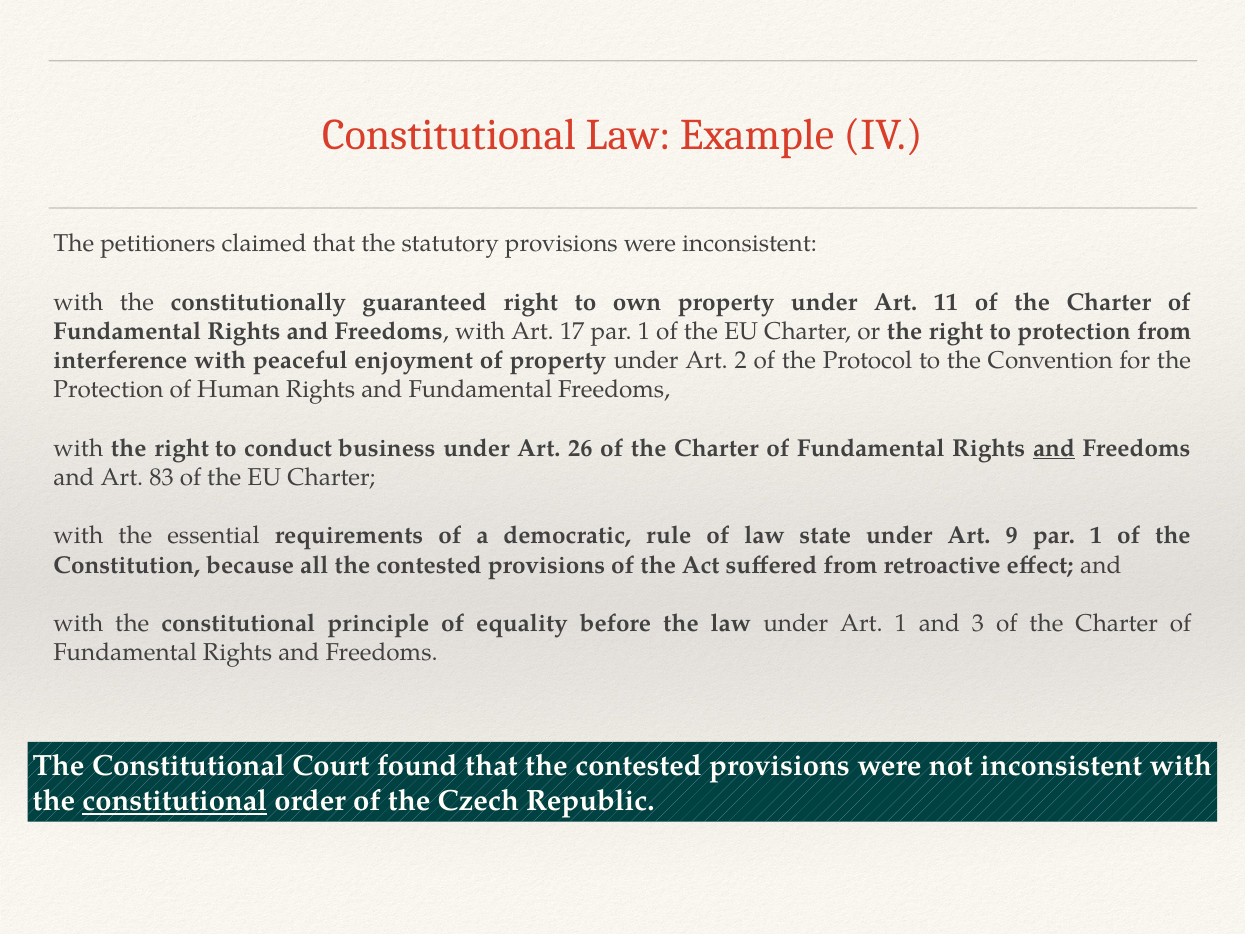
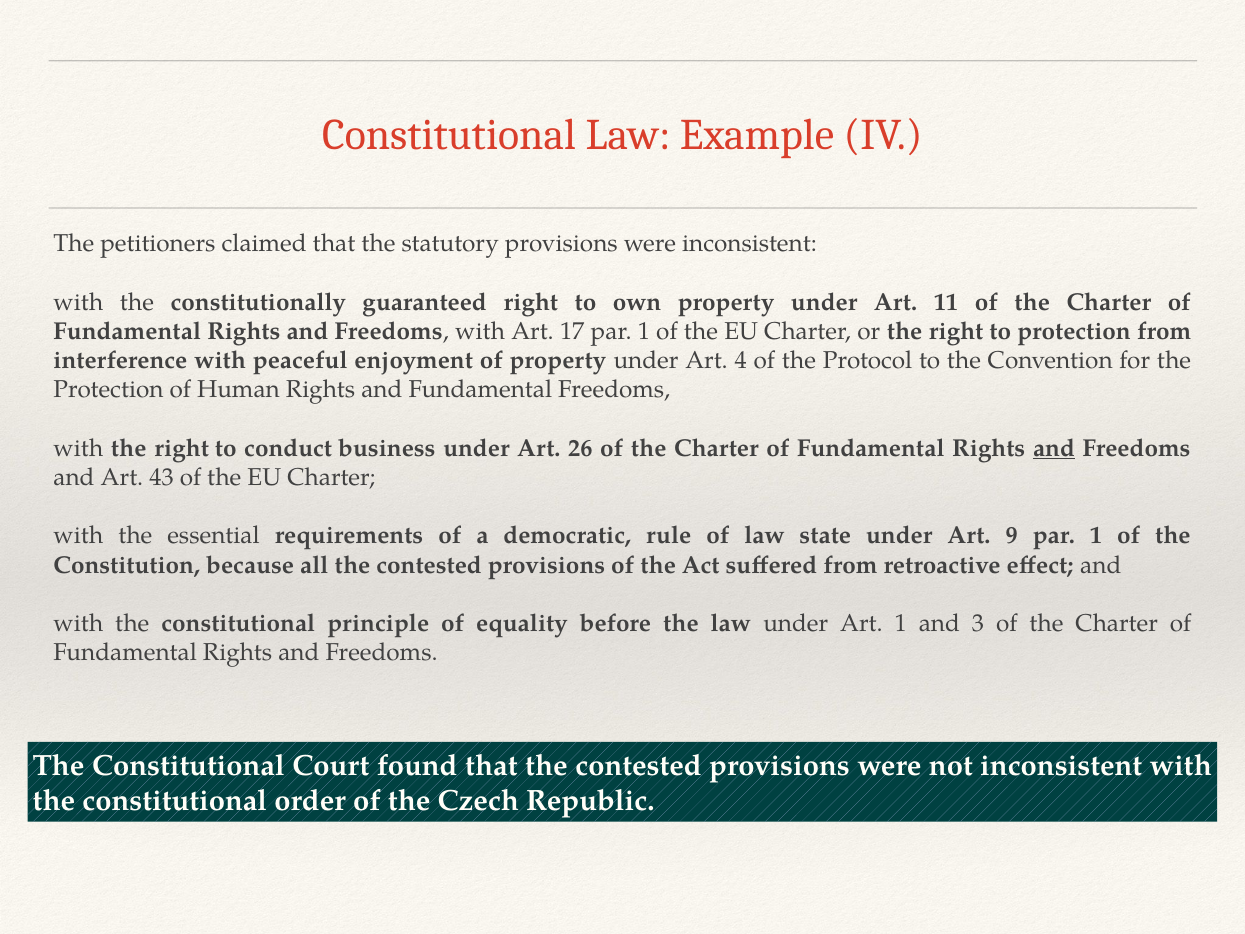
2: 2 -> 4
83: 83 -> 43
constitutional at (175, 801) underline: present -> none
